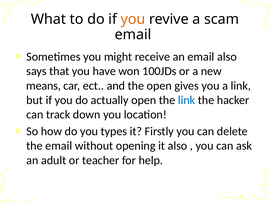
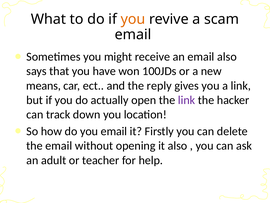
the open: open -> reply
link at (187, 100) colour: blue -> purple
you types: types -> email
